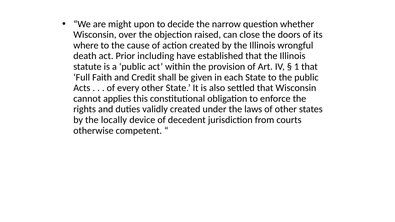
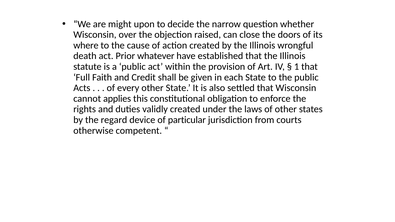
including: including -> whatever
locally: locally -> regard
decedent: decedent -> particular
